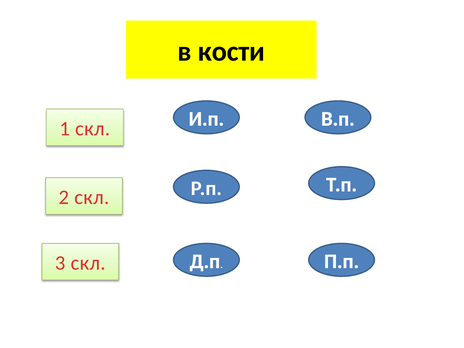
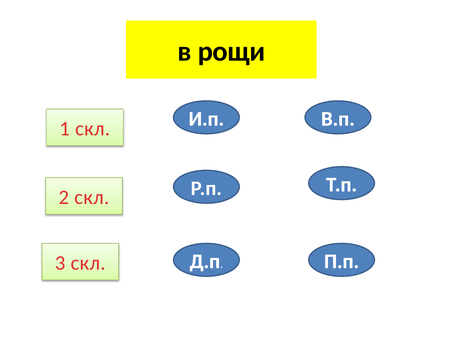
кости: кости -> рощи
